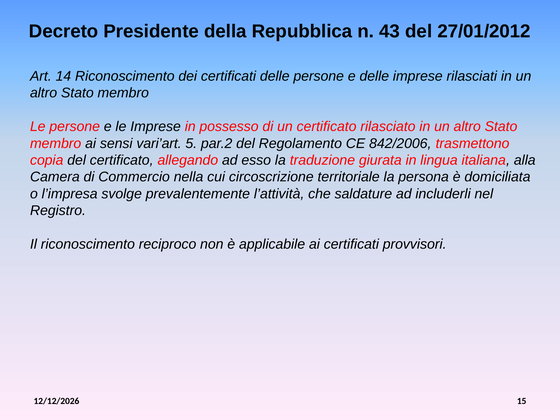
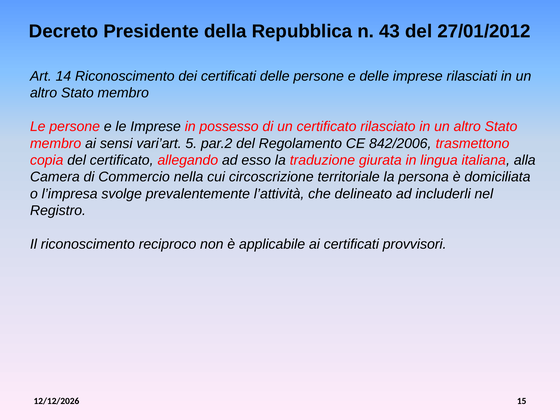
saldature: saldature -> delineato
